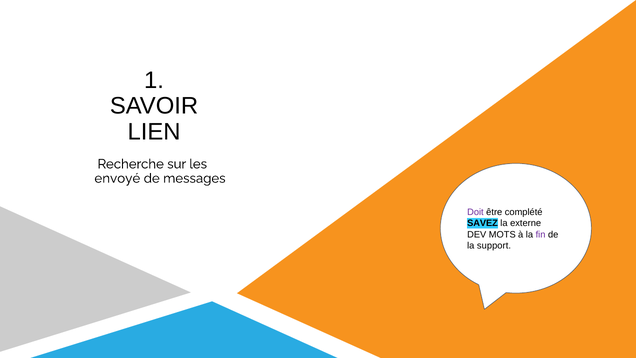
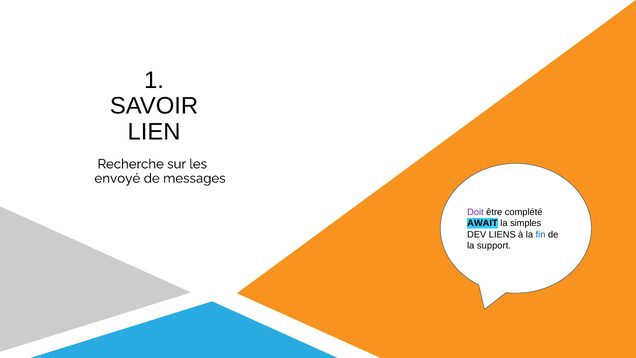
SAVEZ: SAVEZ -> AWAIT
externe: externe -> simples
MOTS: MOTS -> LIENS
fin colour: purple -> blue
